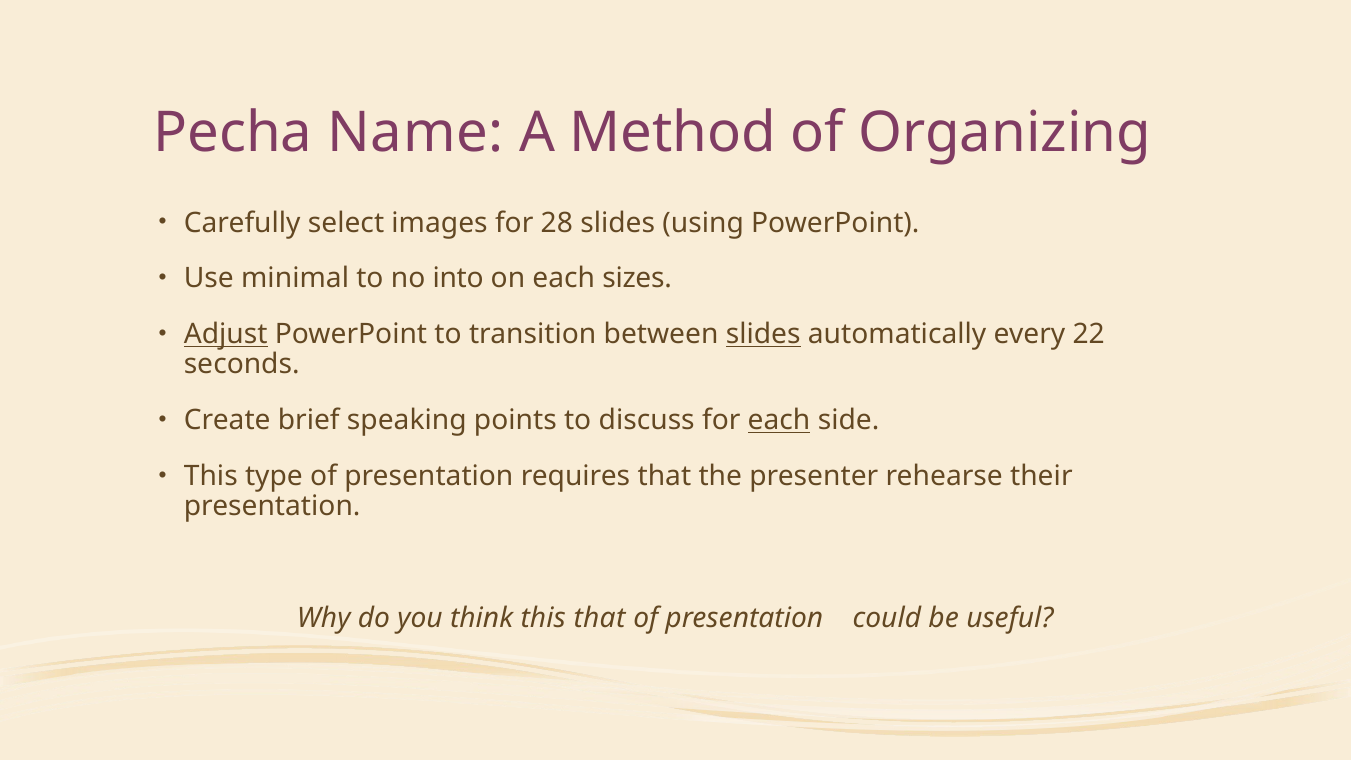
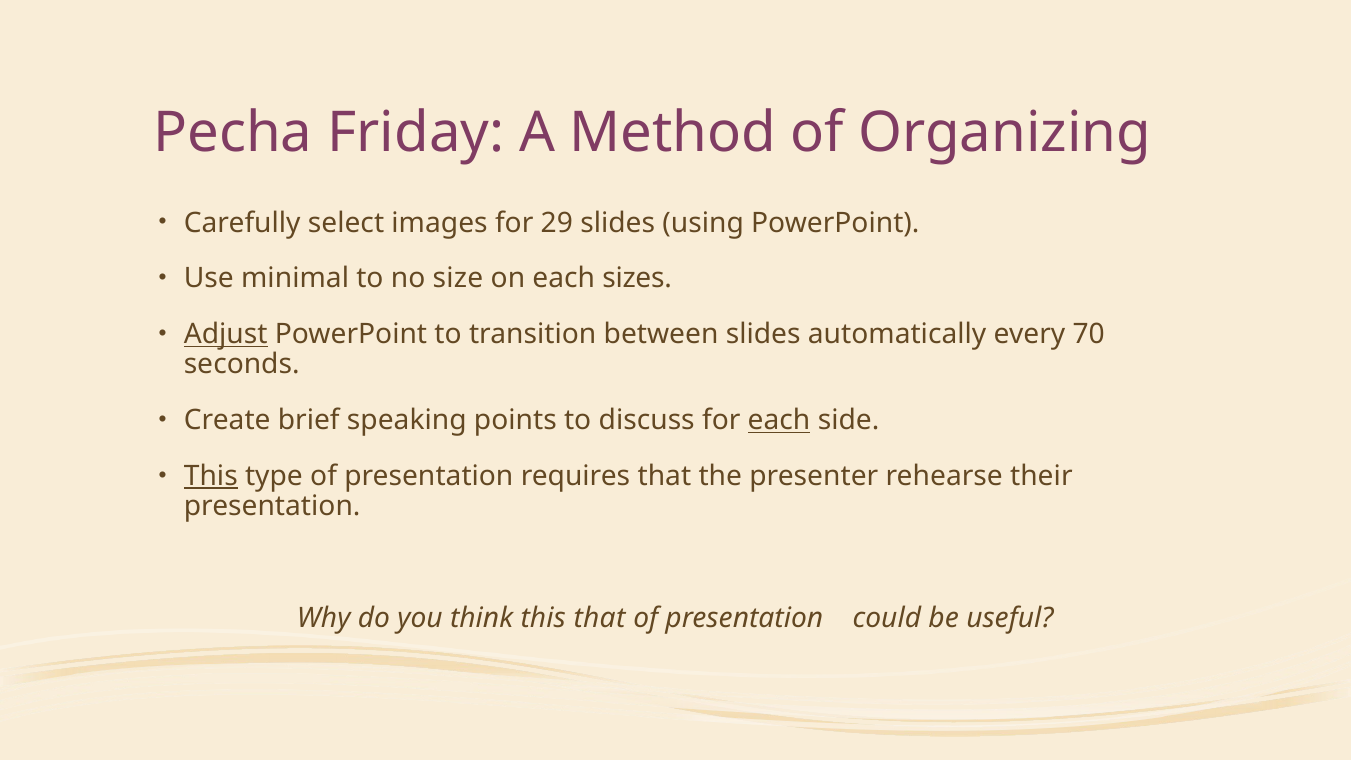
Name: Name -> Friday
28: 28 -> 29
into: into -> size
slides at (763, 334) underline: present -> none
22: 22 -> 70
This at (211, 476) underline: none -> present
